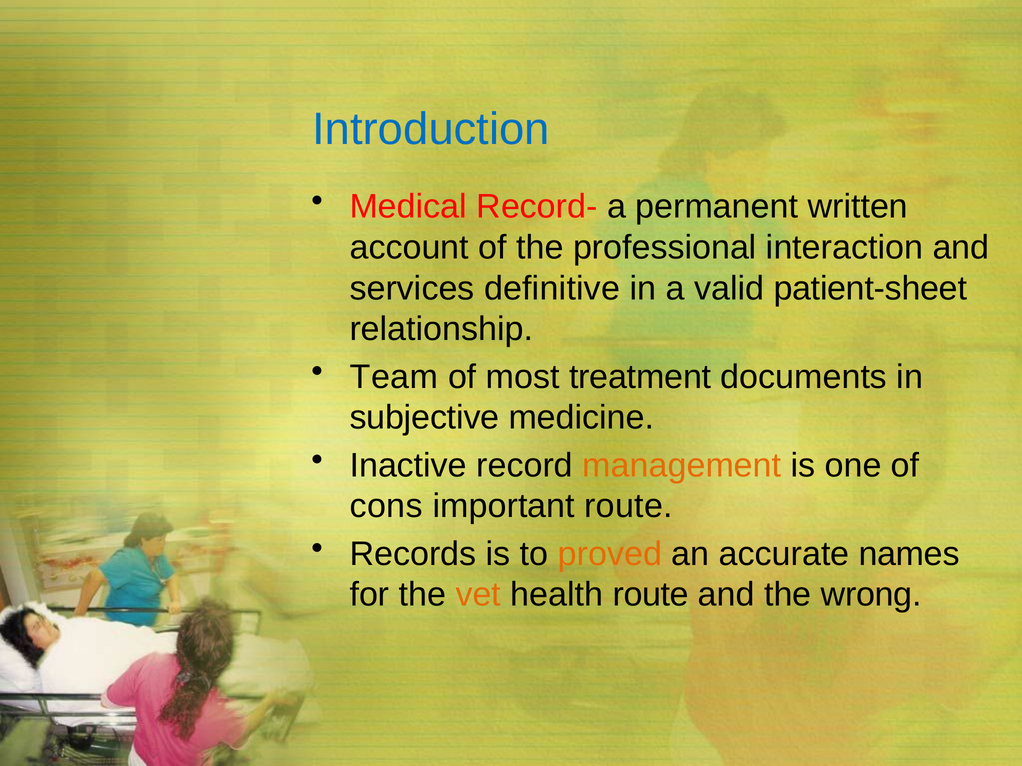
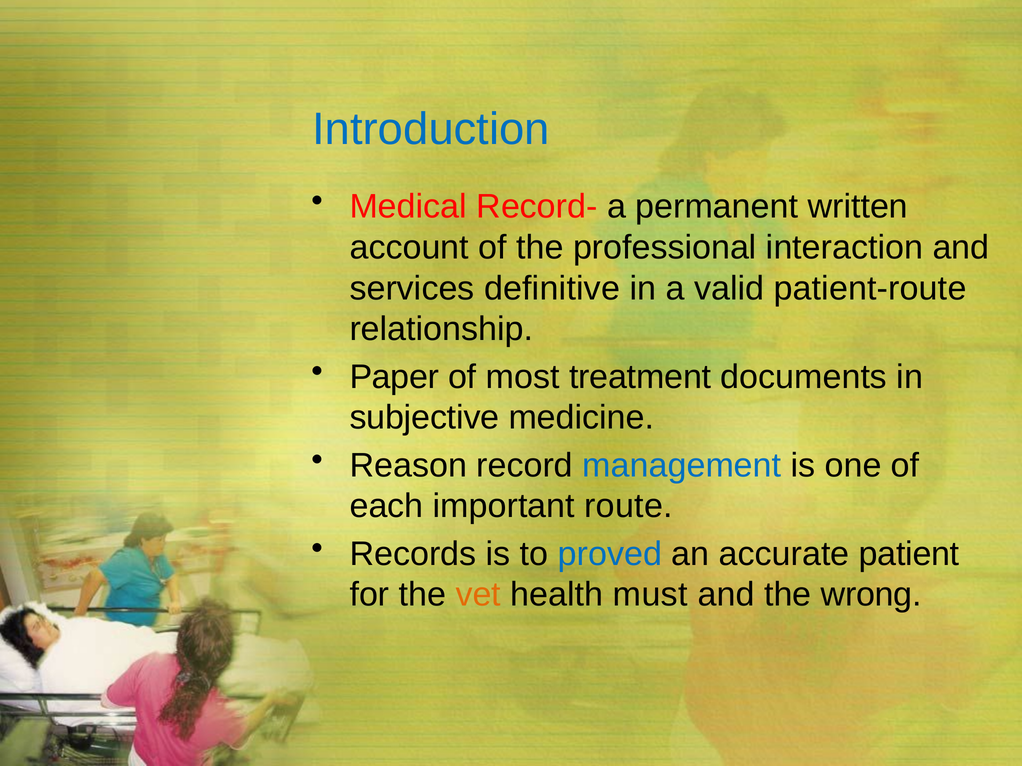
patient-sheet: patient-sheet -> patient-route
Team: Team -> Paper
Inactive: Inactive -> Reason
management colour: orange -> blue
cons: cons -> each
proved colour: orange -> blue
names: names -> patient
health route: route -> must
